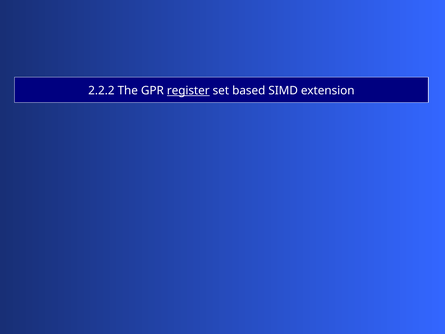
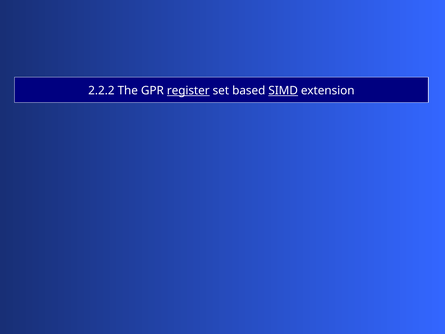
SIMD underline: none -> present
